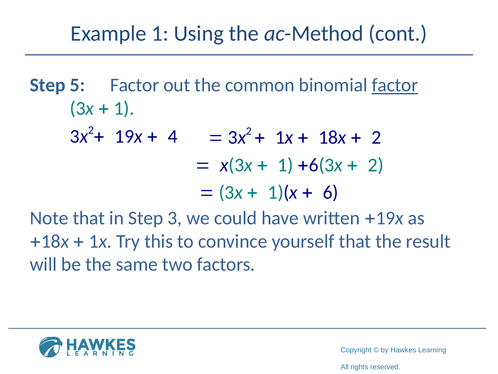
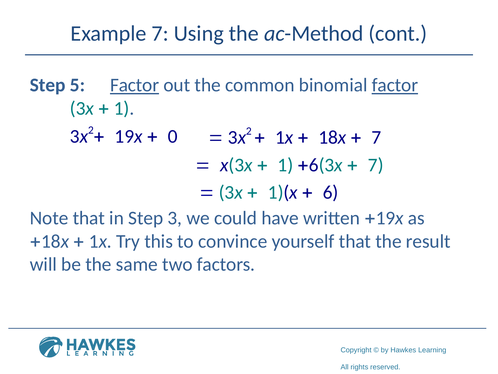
Example 1: 1 -> 7
Factor at (135, 85) underline: none -> present
4: 4 -> 0
2 at (376, 137): 2 -> 7
2 at (376, 165): 2 -> 7
